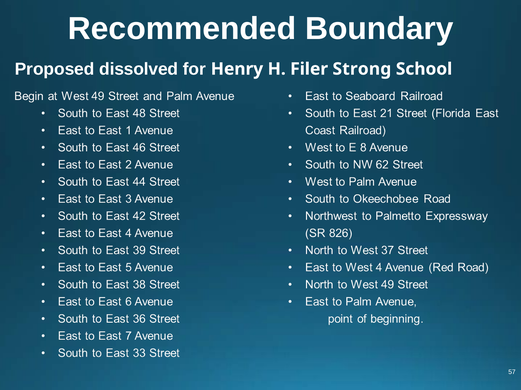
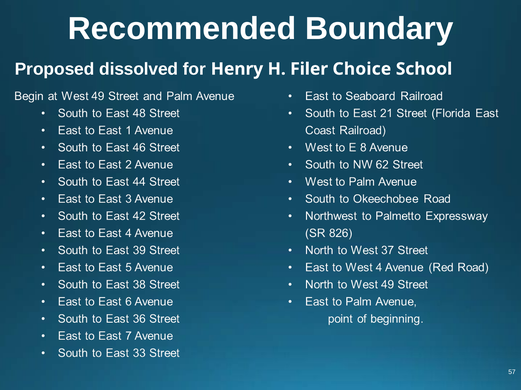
Strong: Strong -> Choice
